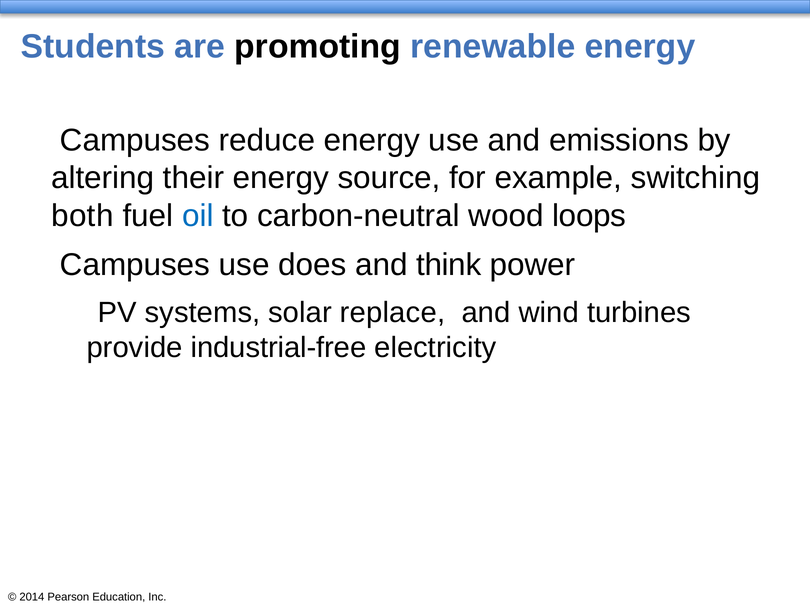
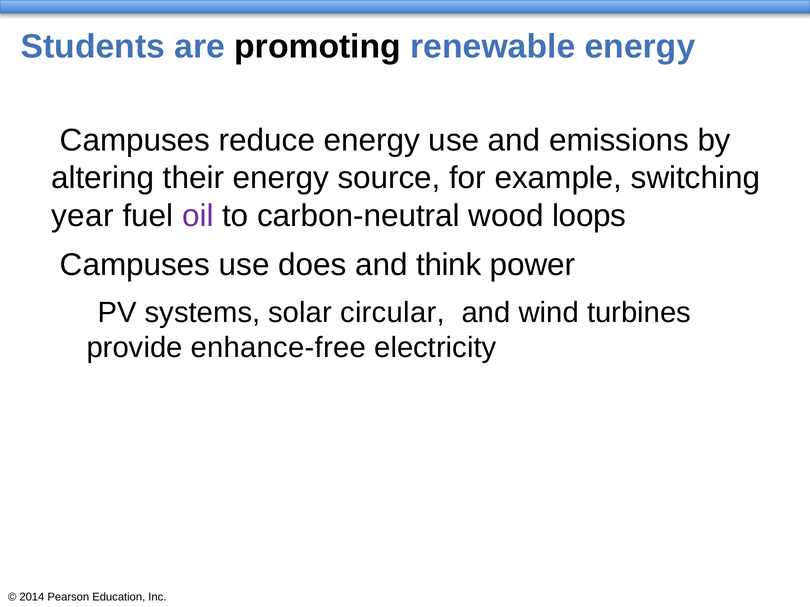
both: both -> year
oil colour: blue -> purple
replace: replace -> circular
industrial-free: industrial-free -> enhance-free
